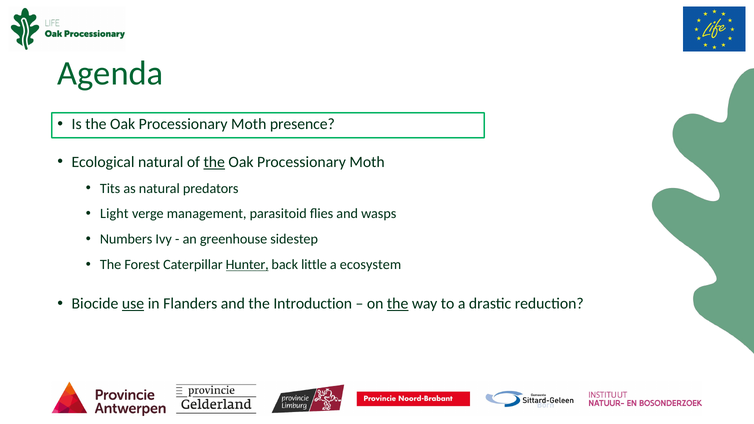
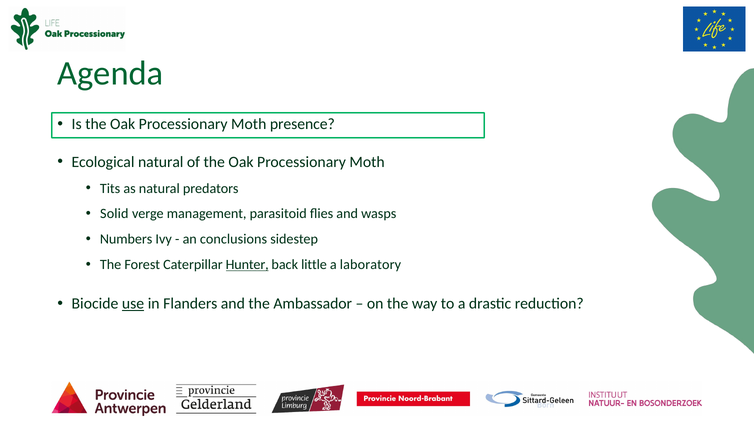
the at (214, 162) underline: present -> none
Light: Light -> Solid
greenhouse: greenhouse -> conclusions
ecosystem: ecosystem -> laboratory
Introduction: Introduction -> Ambassador
the at (398, 304) underline: present -> none
